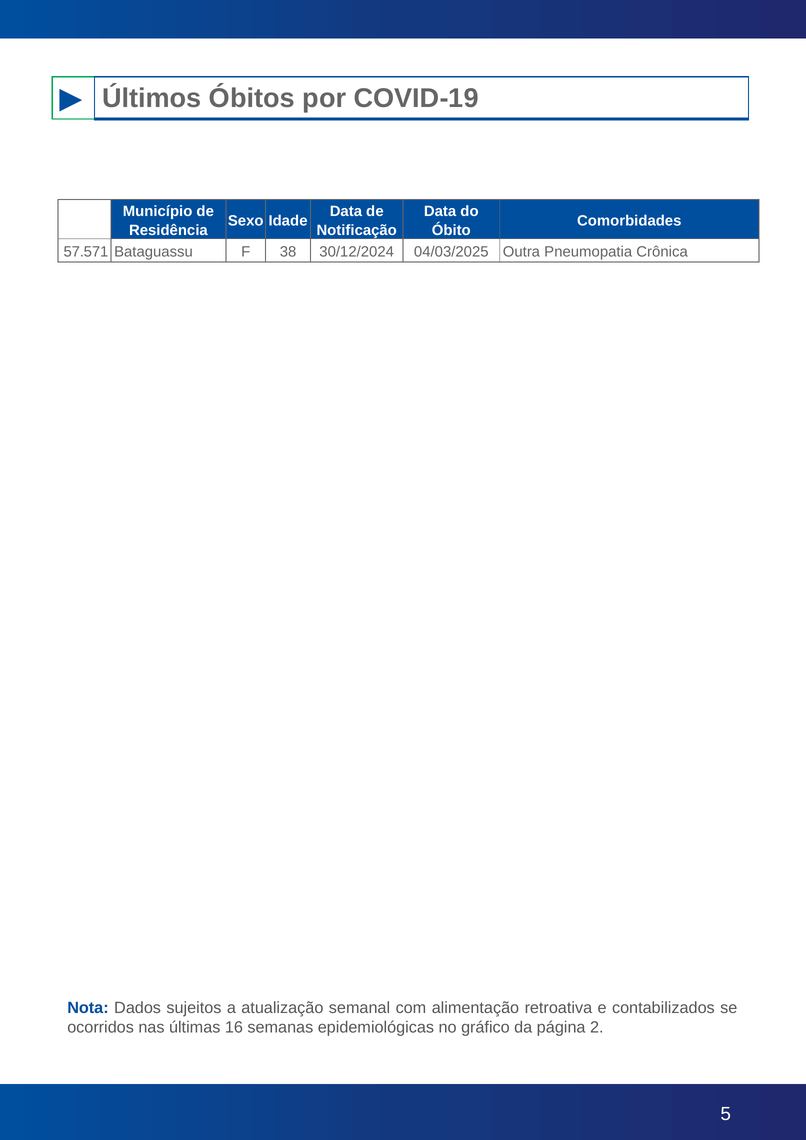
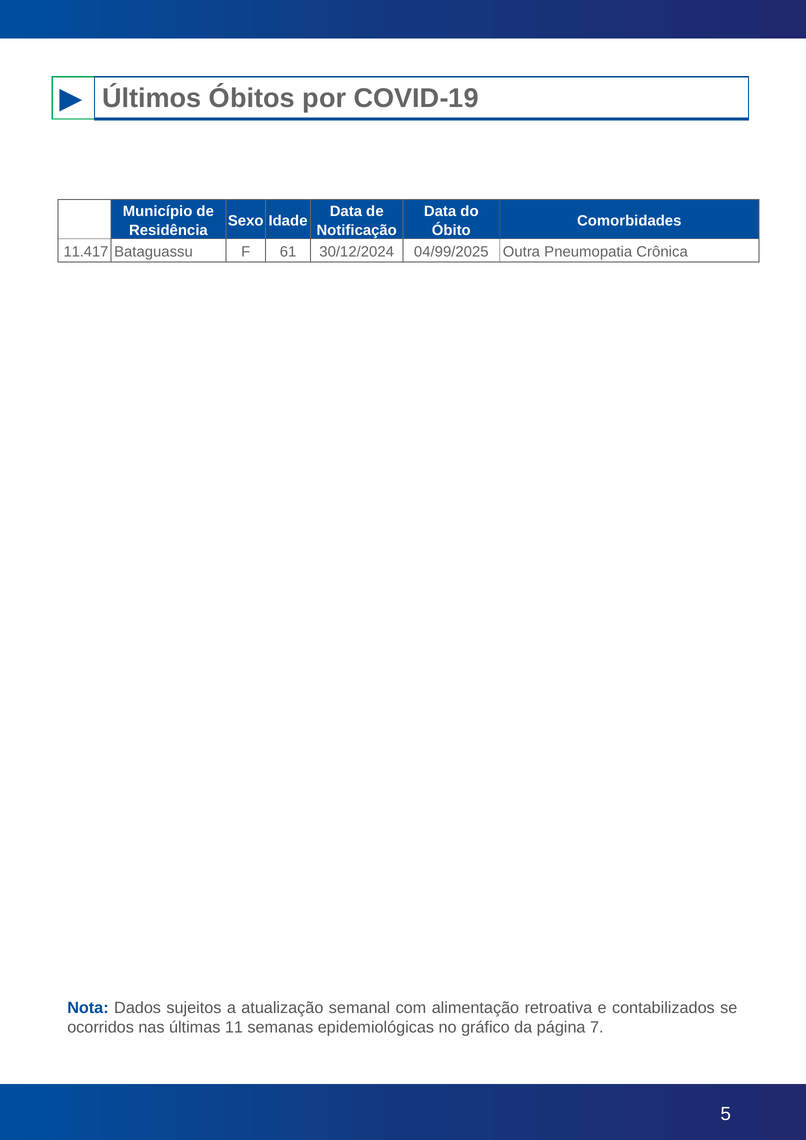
57.571: 57.571 -> 11.417
38: 38 -> 61
04/03/2025: 04/03/2025 -> 04/99/2025
16: 16 -> 11
2: 2 -> 7
